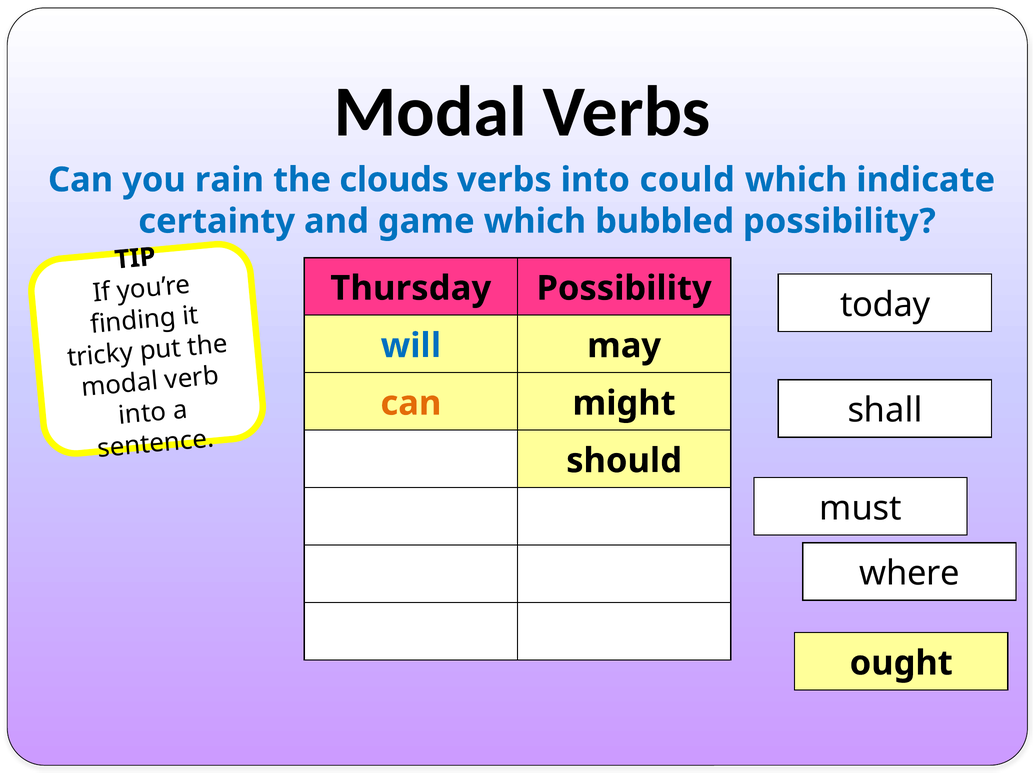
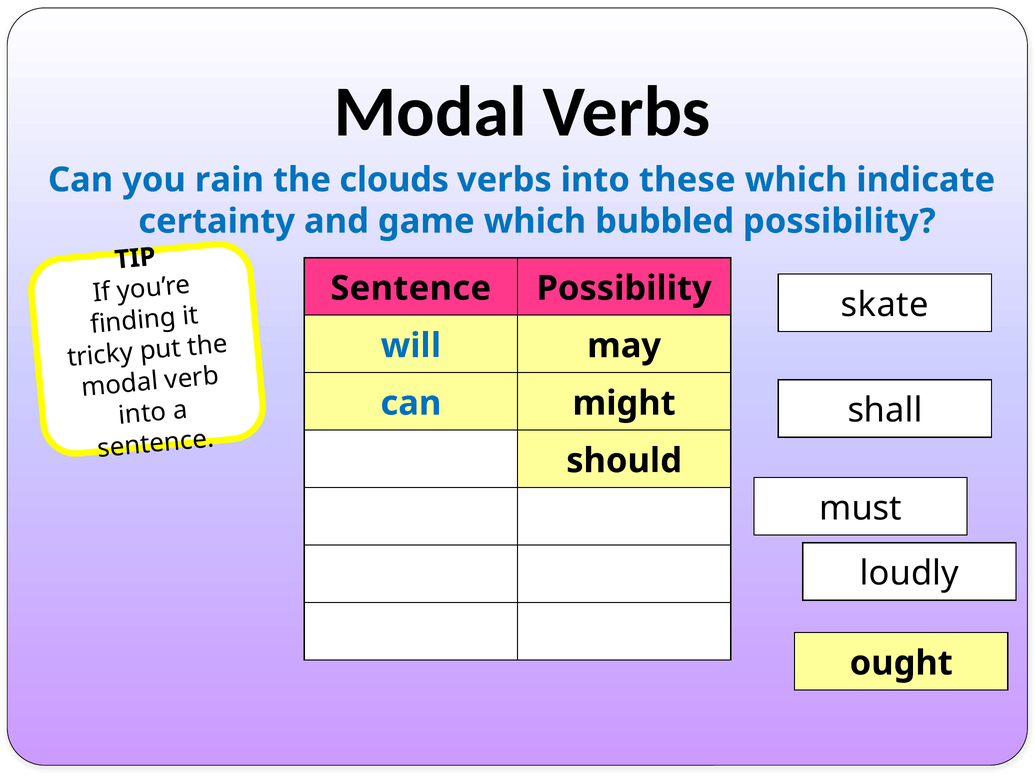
could: could -> these
Thursday at (411, 288): Thursday -> Sentence
today: today -> skate
can at (411, 403) colour: orange -> blue
where: where -> loudly
